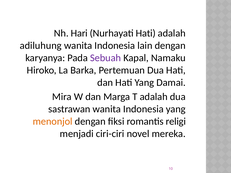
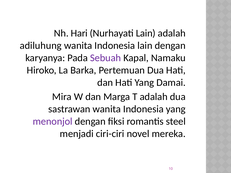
Nurhayati Hati: Hati -> Lain
menonjol colour: orange -> purple
religi: religi -> steel
